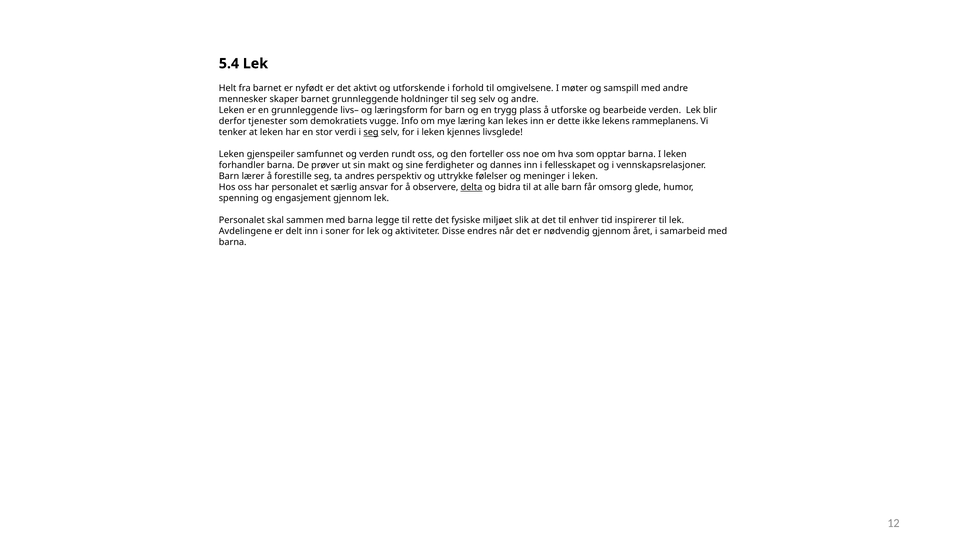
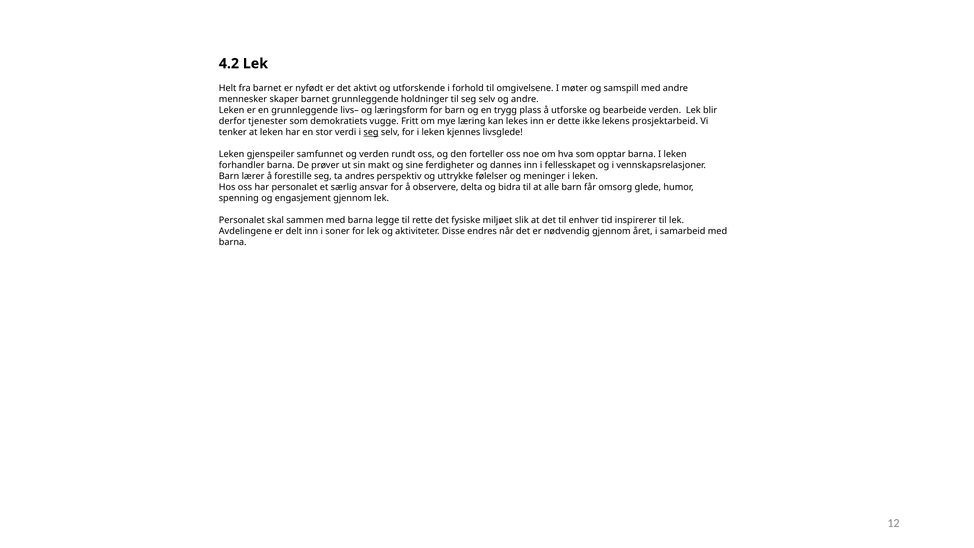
5.4: 5.4 -> 4.2
Info: Info -> Fritt
rammeplanens: rammeplanens -> prosjektarbeid
delta underline: present -> none
